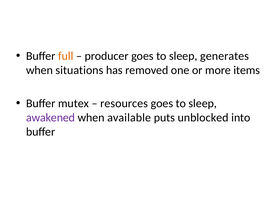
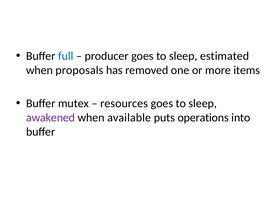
full colour: orange -> blue
generates: generates -> estimated
situations: situations -> proposals
unblocked: unblocked -> operations
